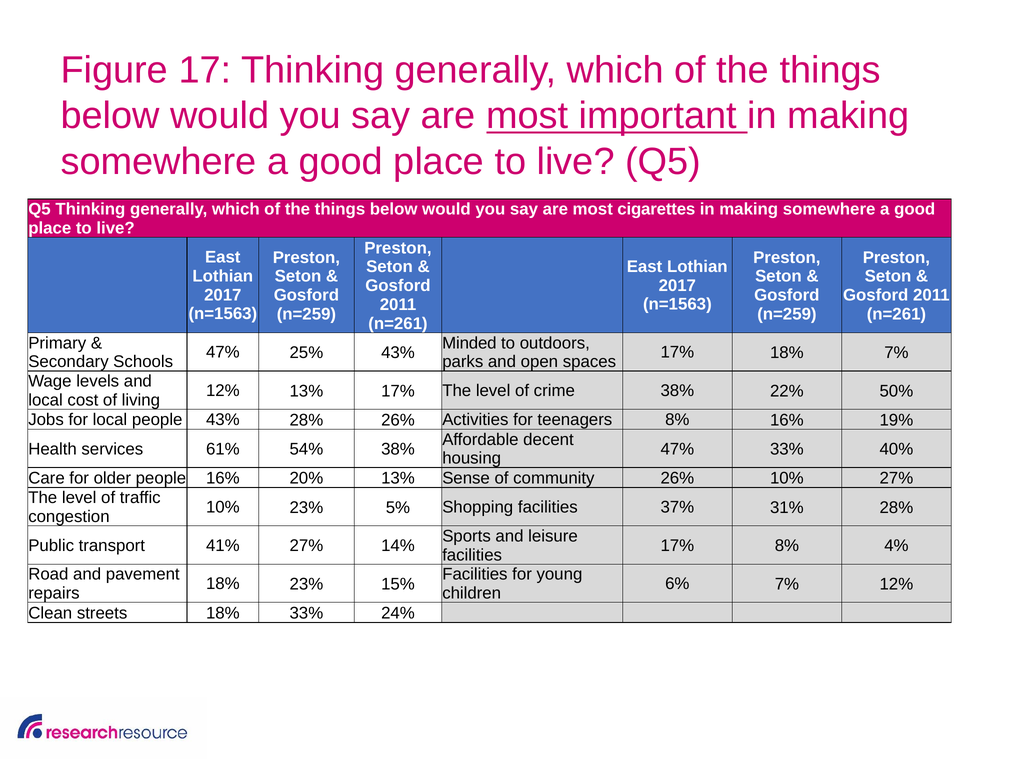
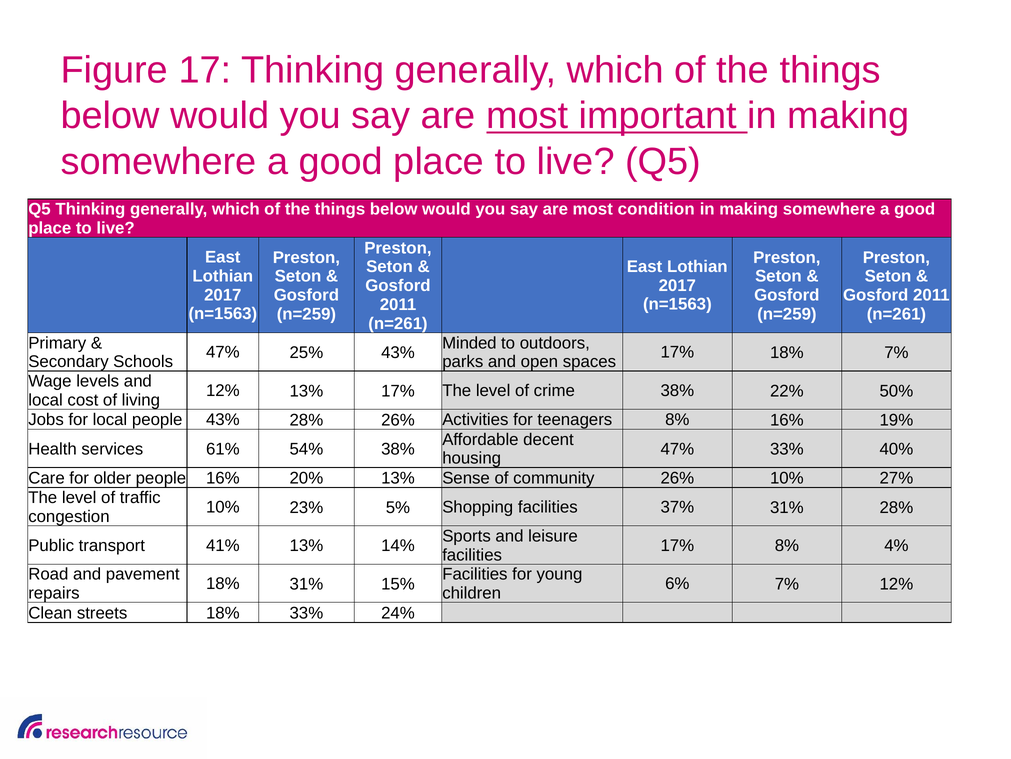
cigarettes: cigarettes -> condition
41% 27%: 27% -> 13%
18% 23%: 23% -> 31%
